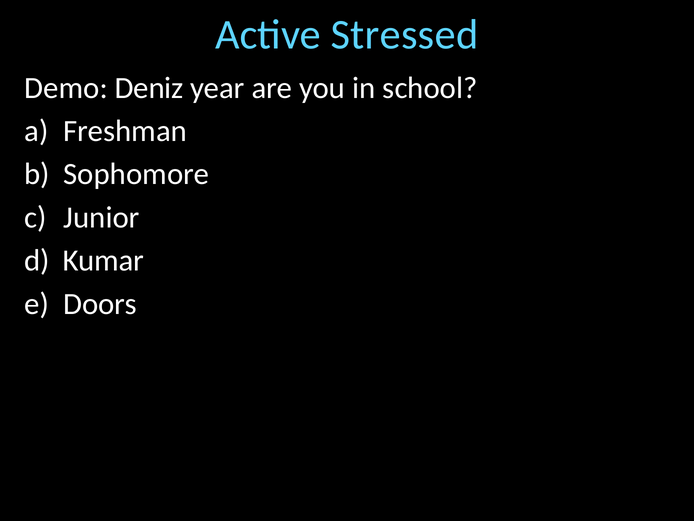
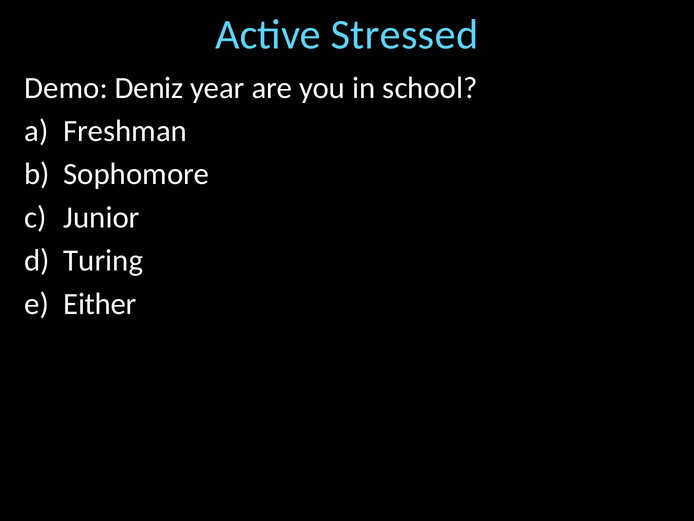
Kumar: Kumar -> Turing
Doors: Doors -> Either
